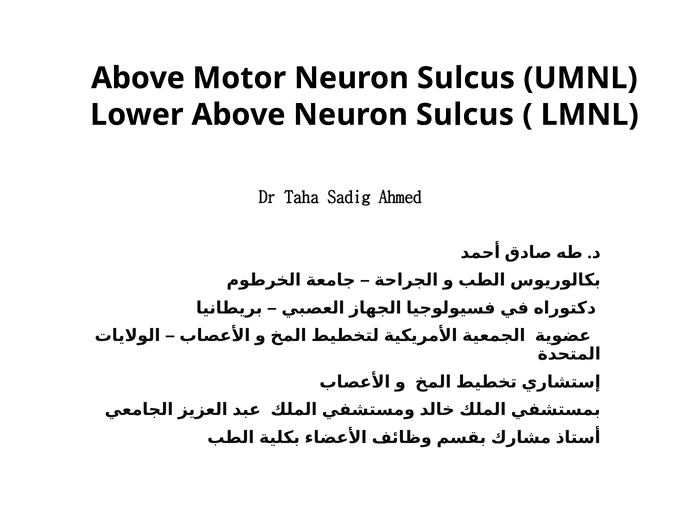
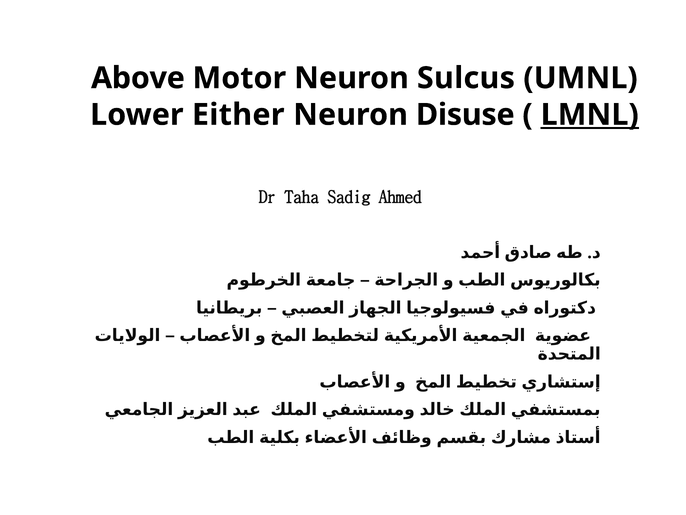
Lower Above: Above -> Either
Sulcus at (465, 115): Sulcus -> Disuse
LMNL underline: none -> present
